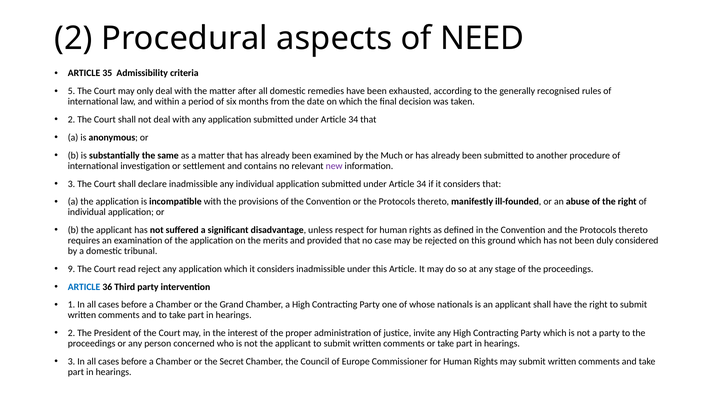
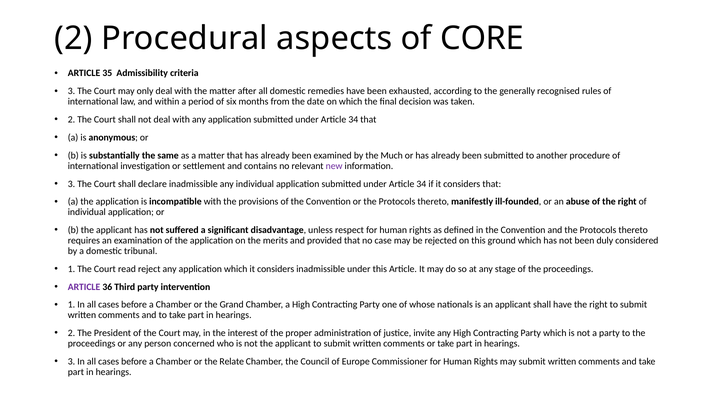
NEED: NEED -> CORE
5 at (71, 91): 5 -> 3
9 at (71, 269): 9 -> 1
ARTICLE at (84, 287) colour: blue -> purple
Secret: Secret -> Relate
